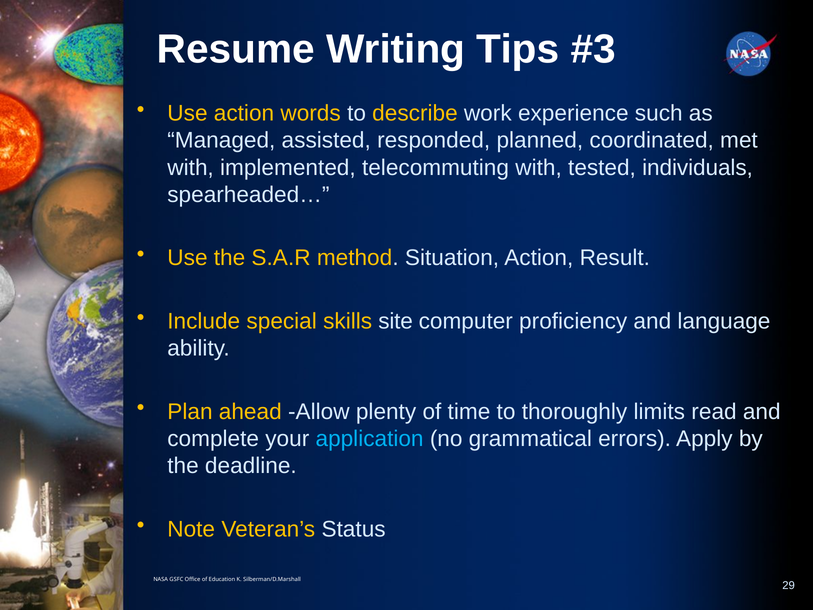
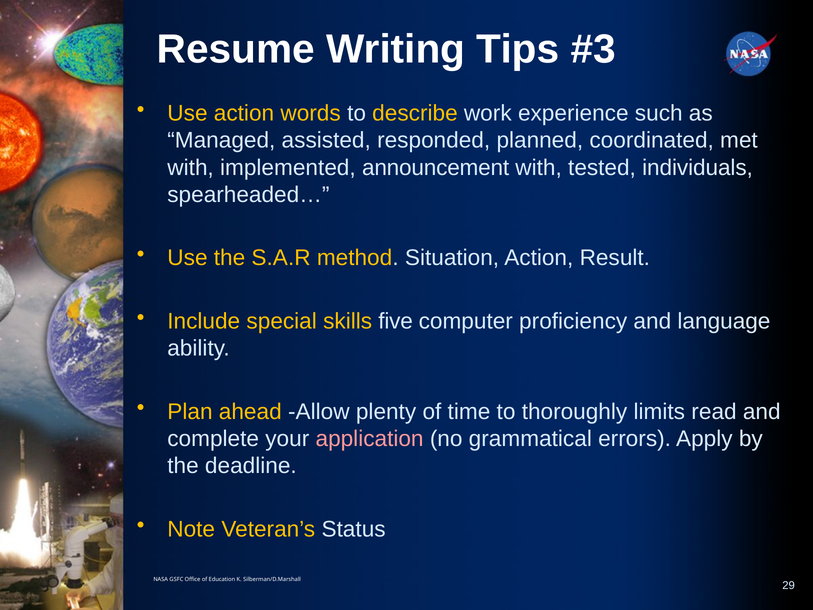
telecommuting: telecommuting -> announcement
site: site -> five
application colour: light blue -> pink
